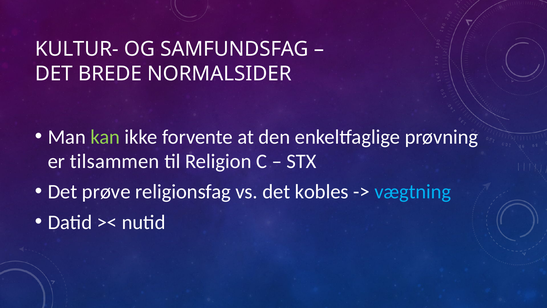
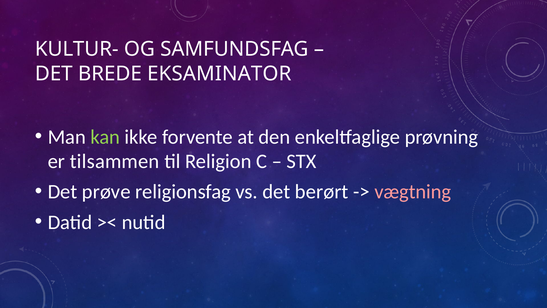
NORMALSIDER: NORMALSIDER -> EKSAMINATOR
kobles: kobles -> berørt
vægtning colour: light blue -> pink
